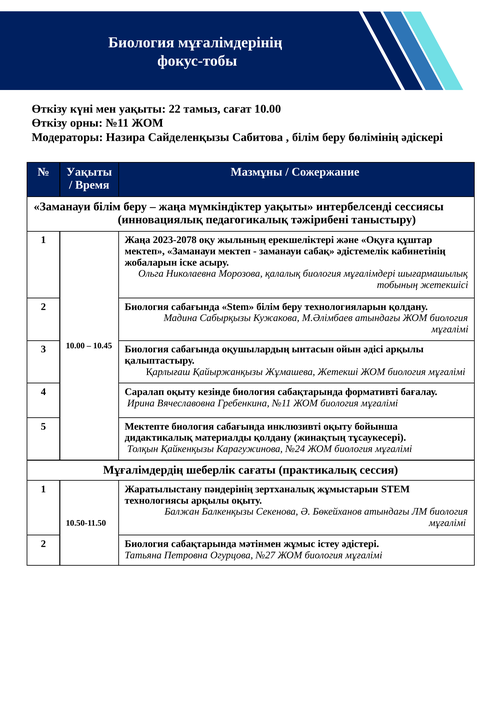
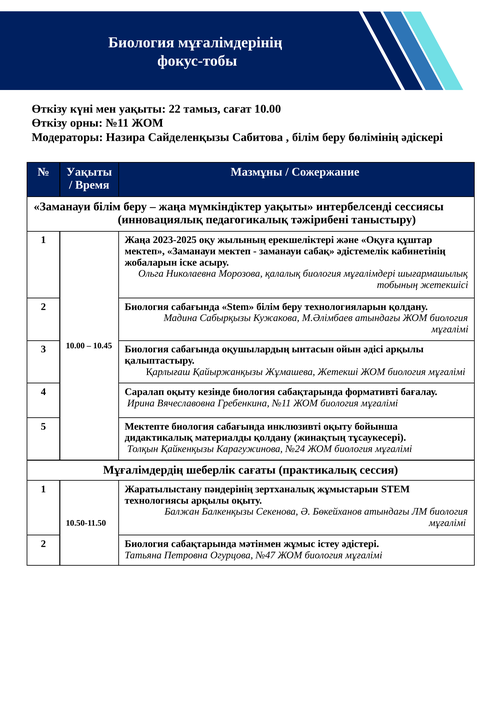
2023-2078: 2023-2078 -> 2023-2025
№27: №27 -> №47
